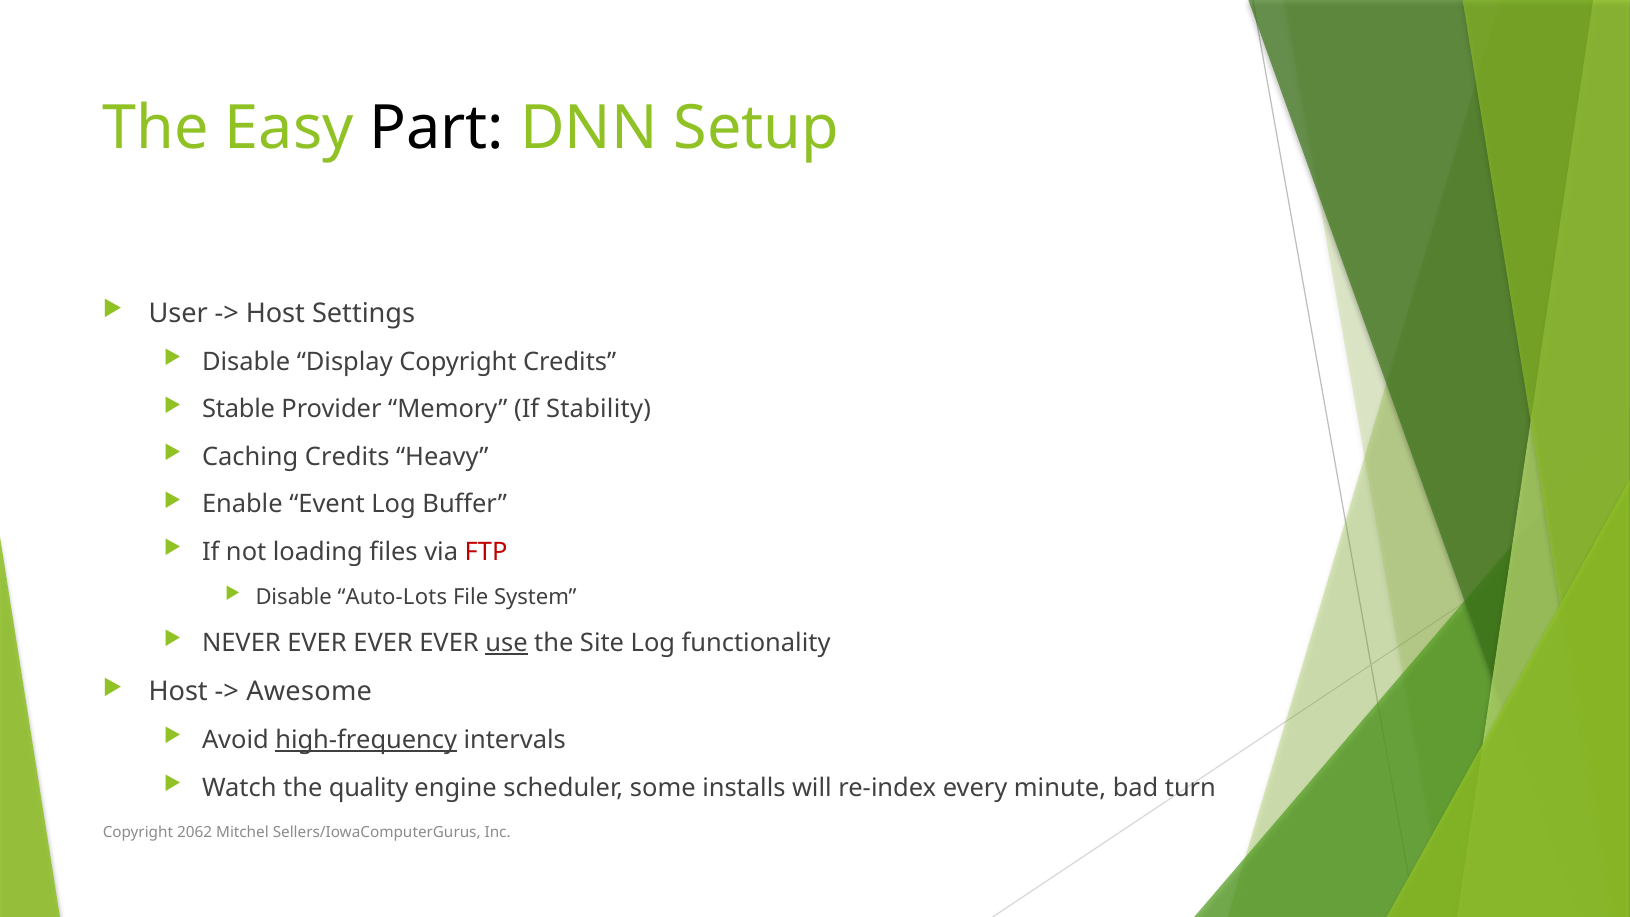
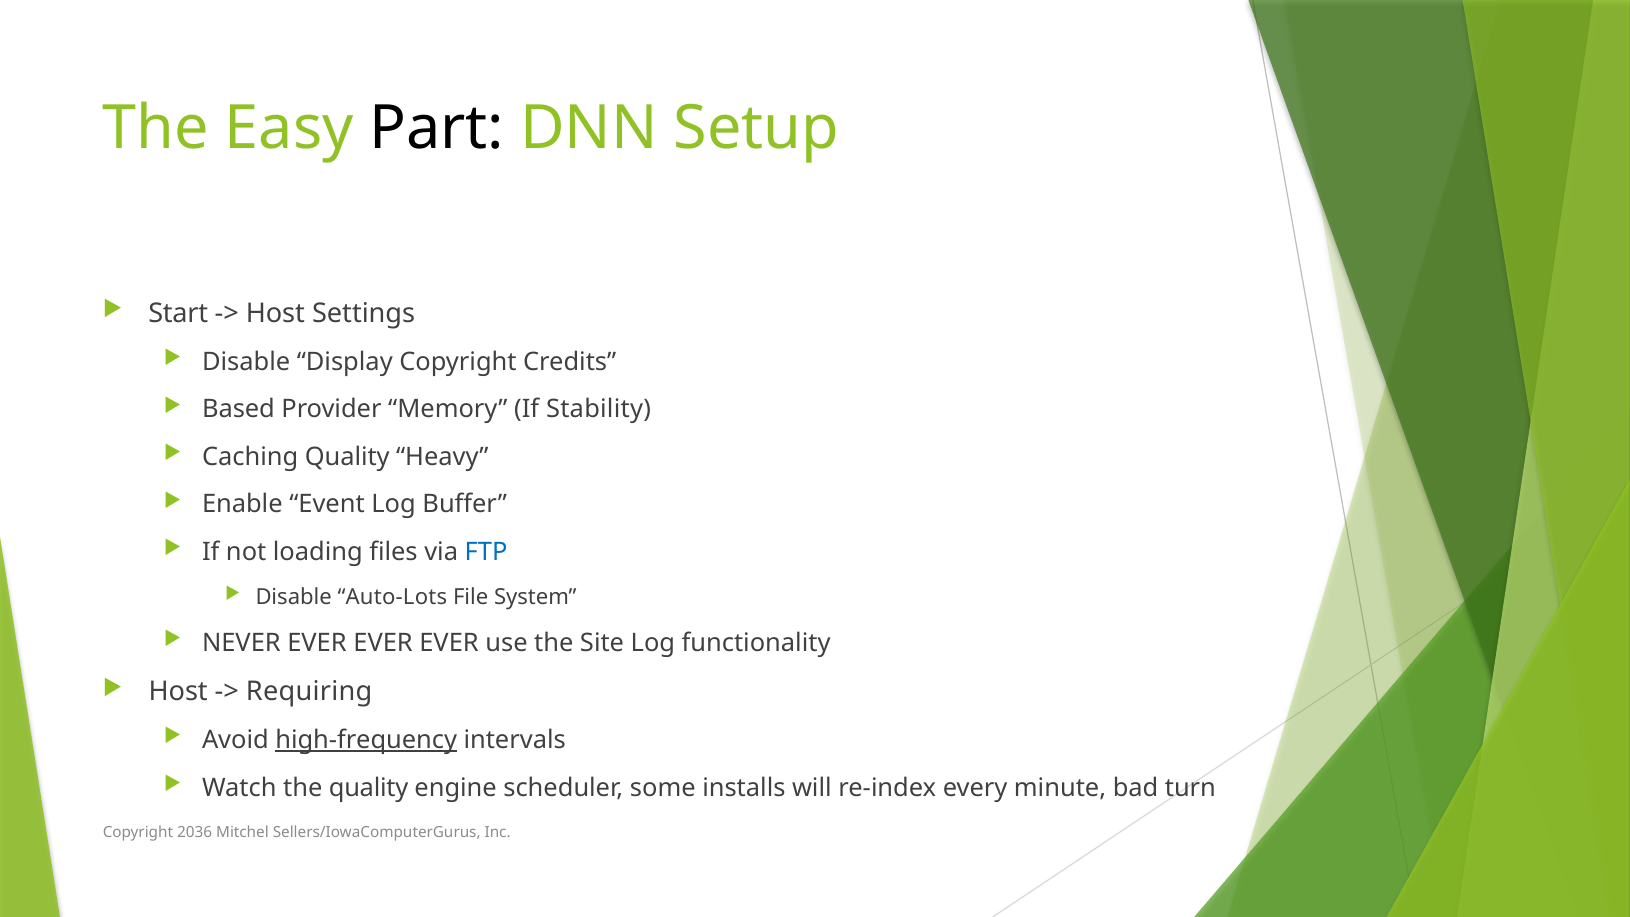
User: User -> Start
Stable: Stable -> Based
Caching Credits: Credits -> Quality
FTP colour: red -> blue
use underline: present -> none
Awesome: Awesome -> Requiring
2062: 2062 -> 2036
